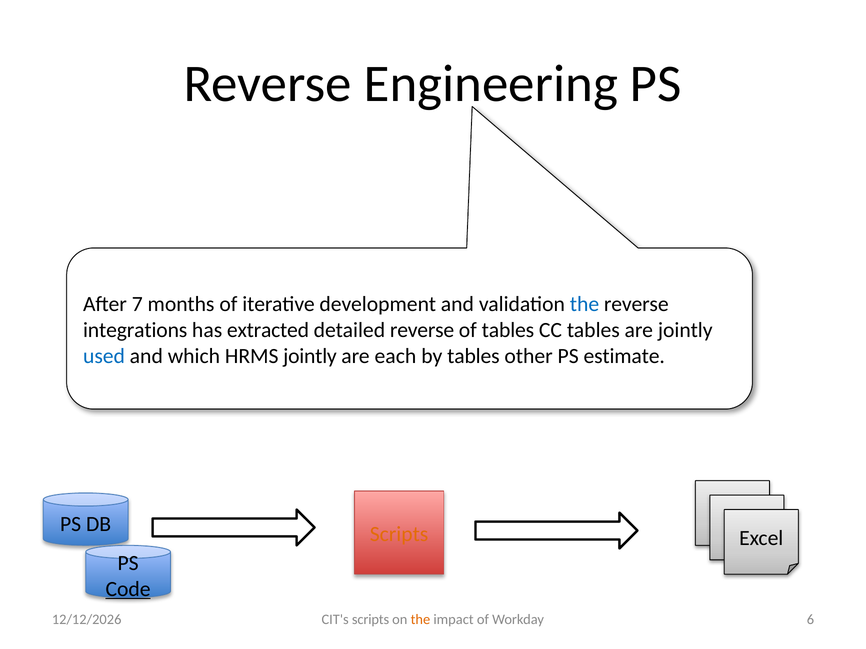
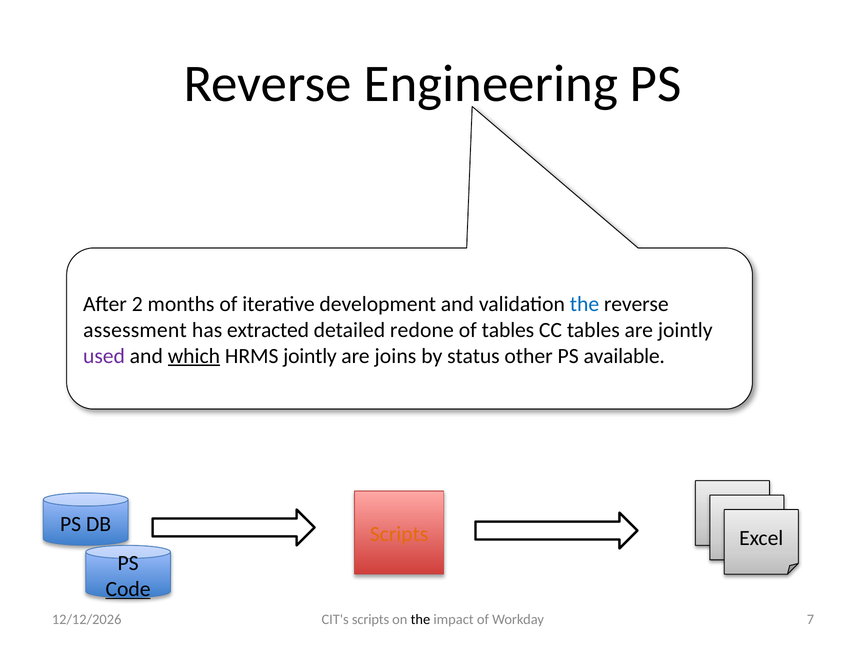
7: 7 -> 2
integrations: integrations -> assessment
detailed reverse: reverse -> redone
used colour: blue -> purple
which underline: none -> present
each: each -> joins
by tables: tables -> status
estimate: estimate -> available
the at (420, 620) colour: orange -> black
6: 6 -> 7
